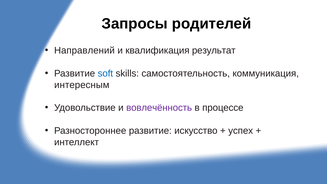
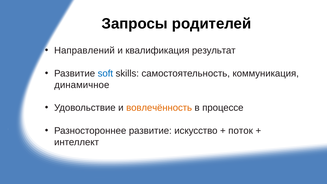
интересным: интересным -> динамичное
вовлечённость colour: purple -> orange
успех: успех -> поток
